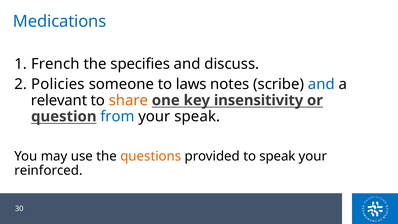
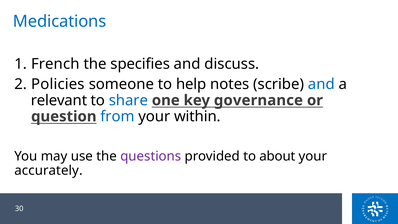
laws: laws -> help
share colour: orange -> blue
insensitivity: insensitivity -> governance
your speak: speak -> within
questions colour: orange -> purple
to speak: speak -> about
reinforced: reinforced -> accurately
